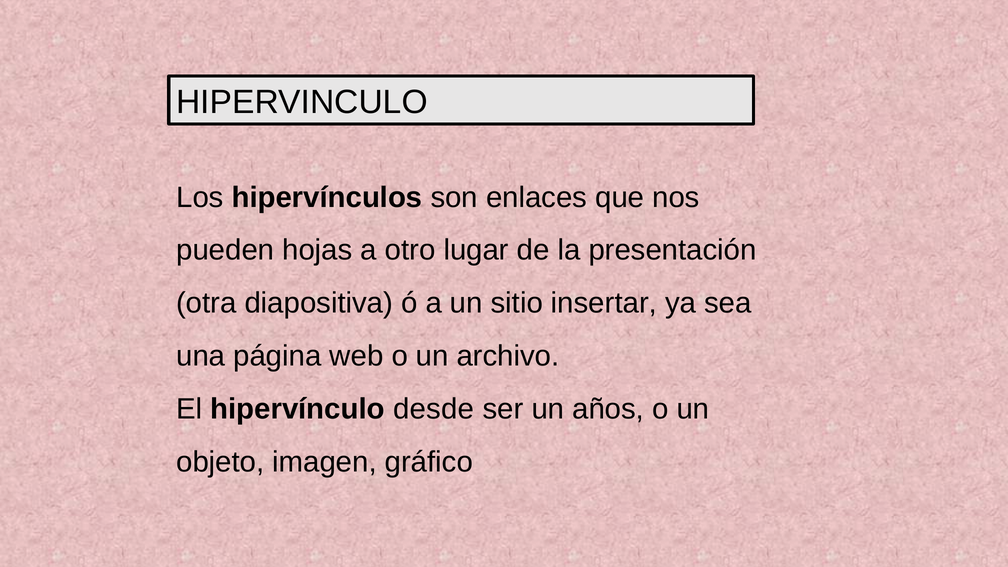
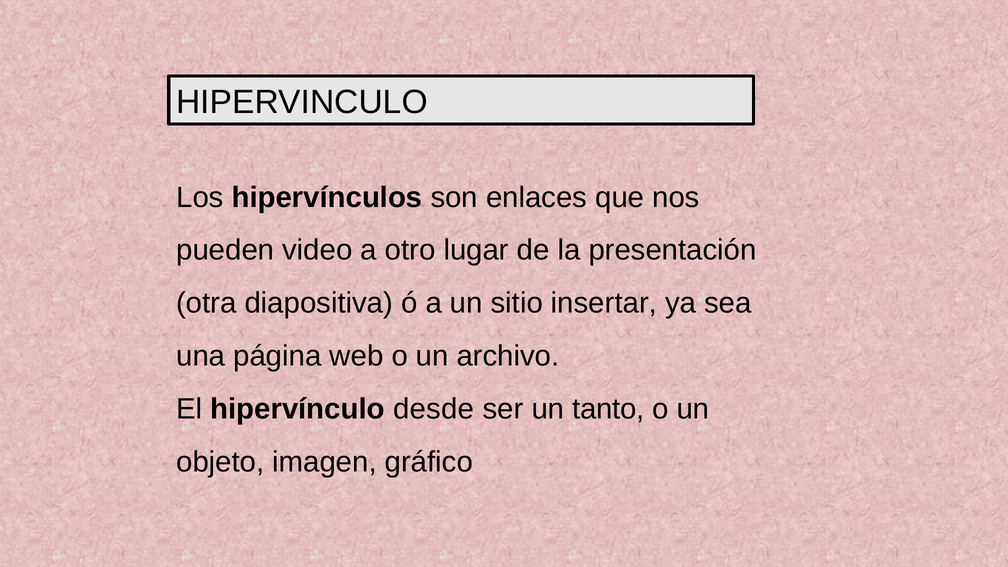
hojas: hojas -> video
años: años -> tanto
